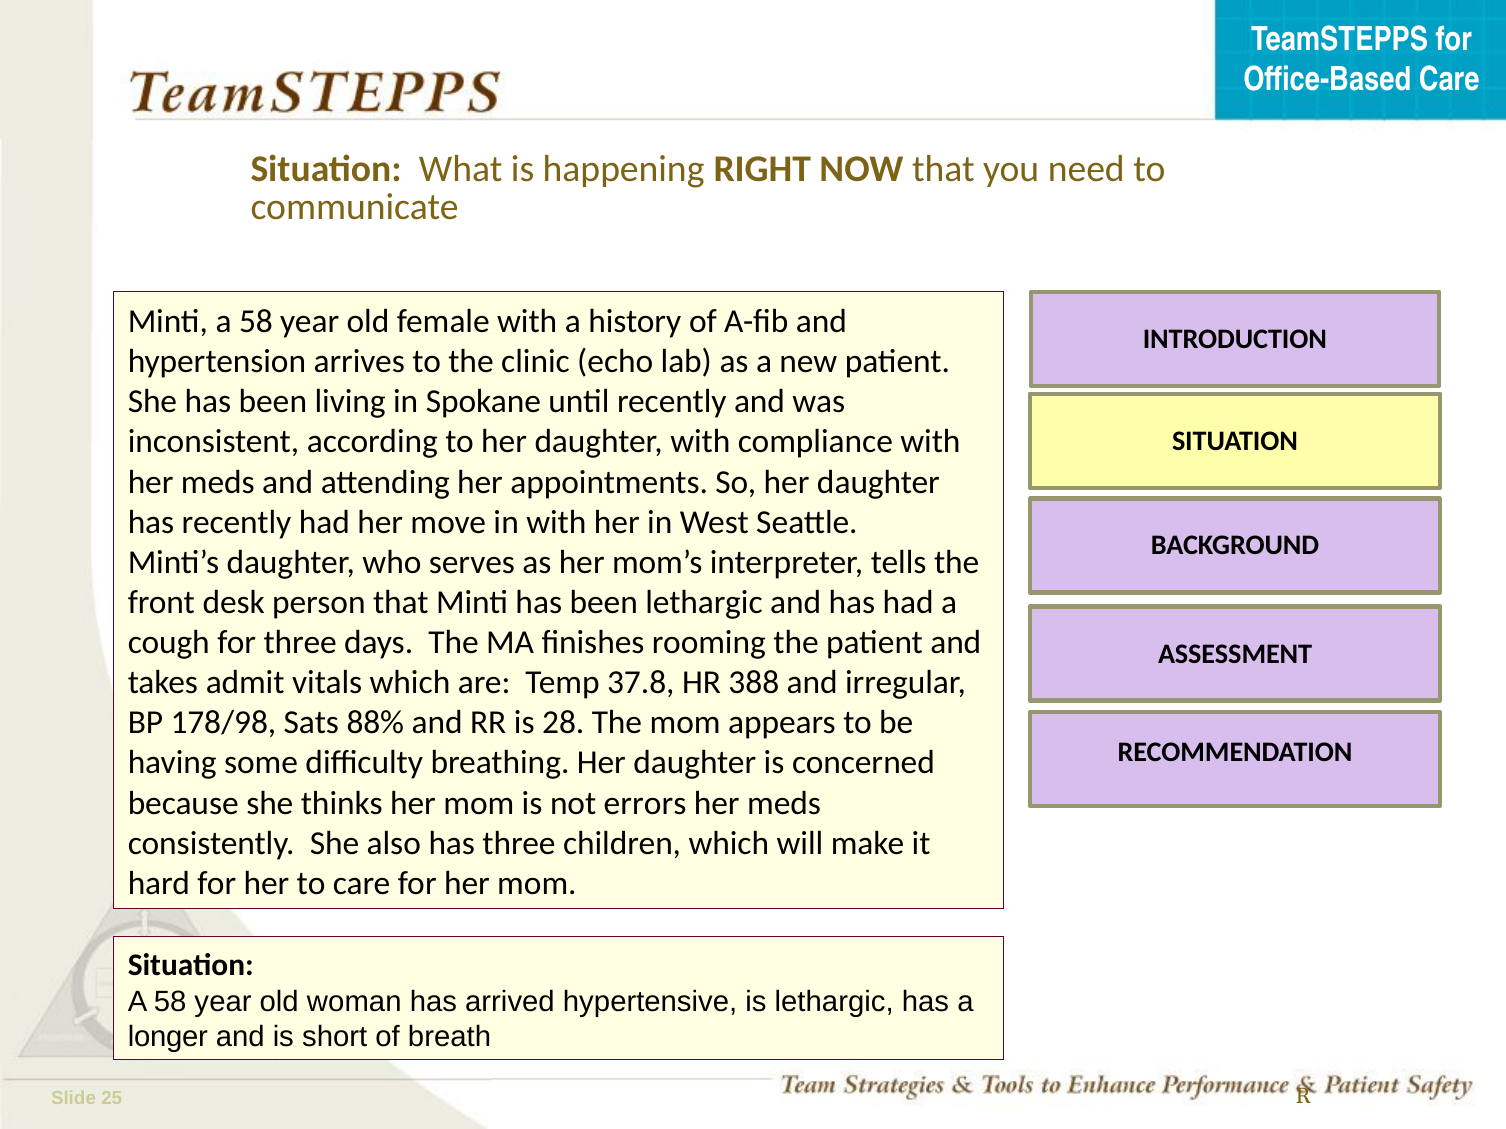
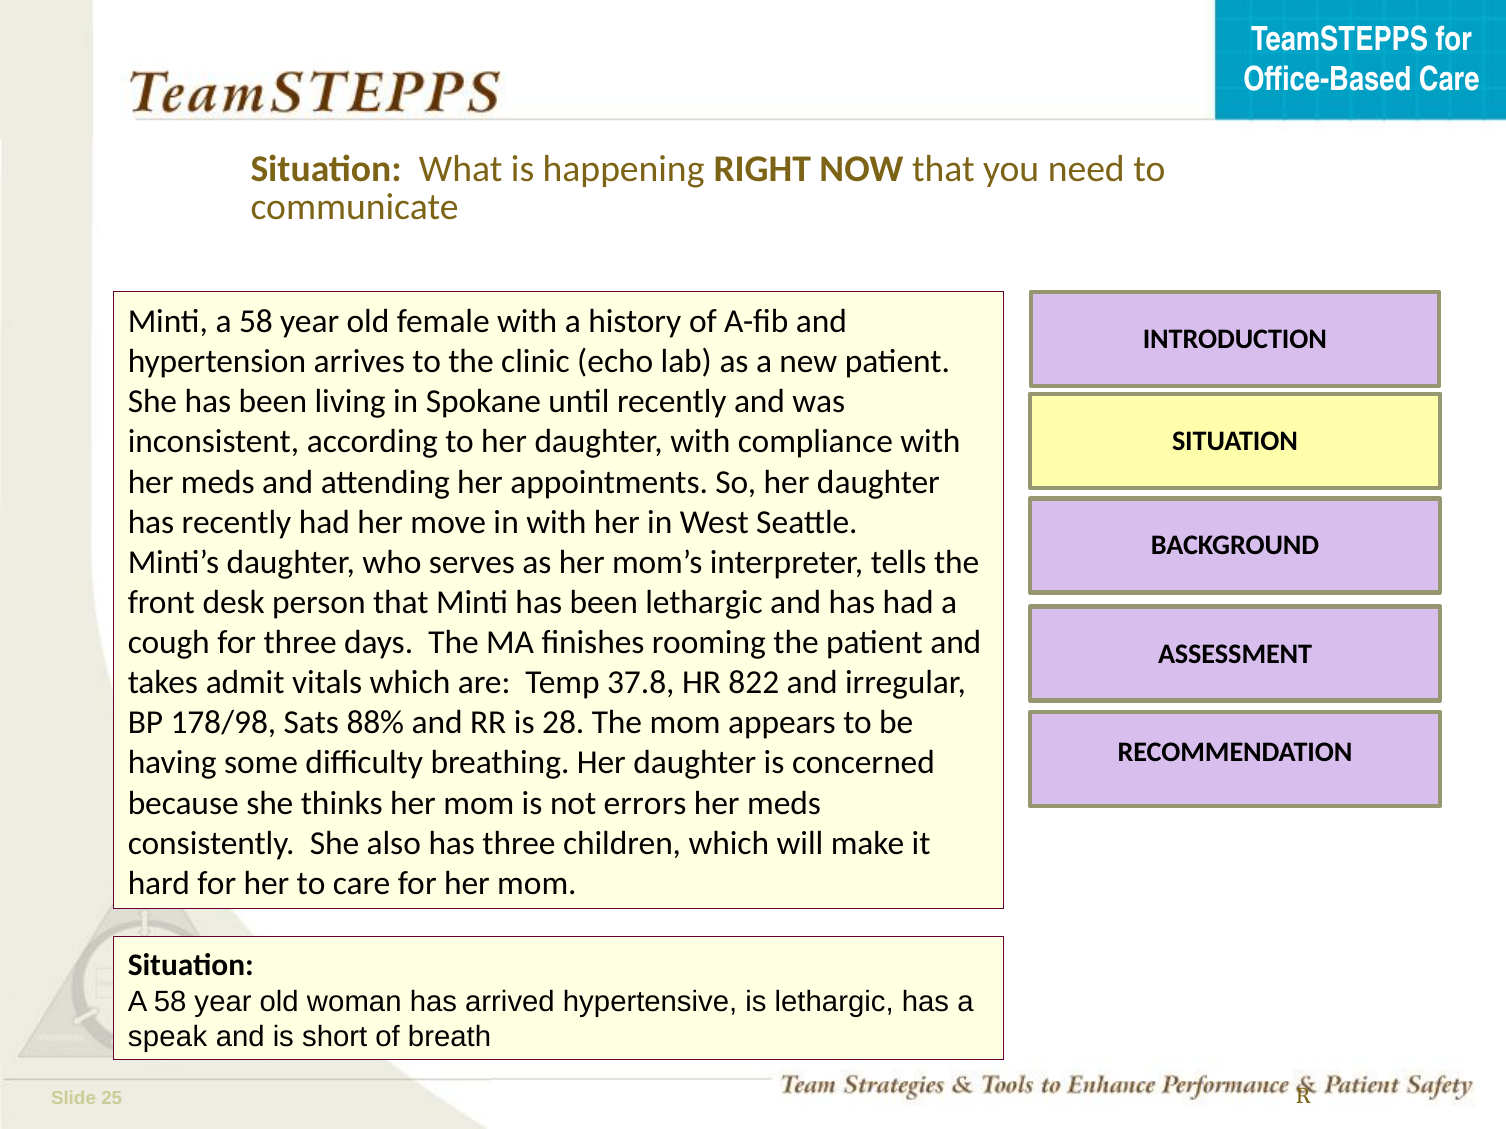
388: 388 -> 822
longer: longer -> speak
